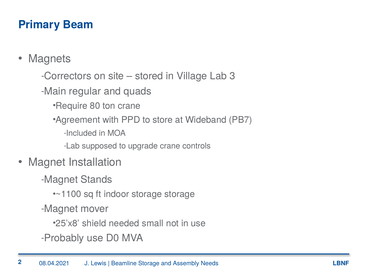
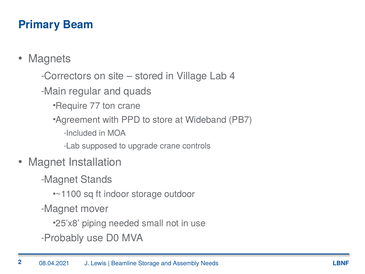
3: 3 -> 4
80: 80 -> 77
storage storage: storage -> outdoor
shield: shield -> piping
